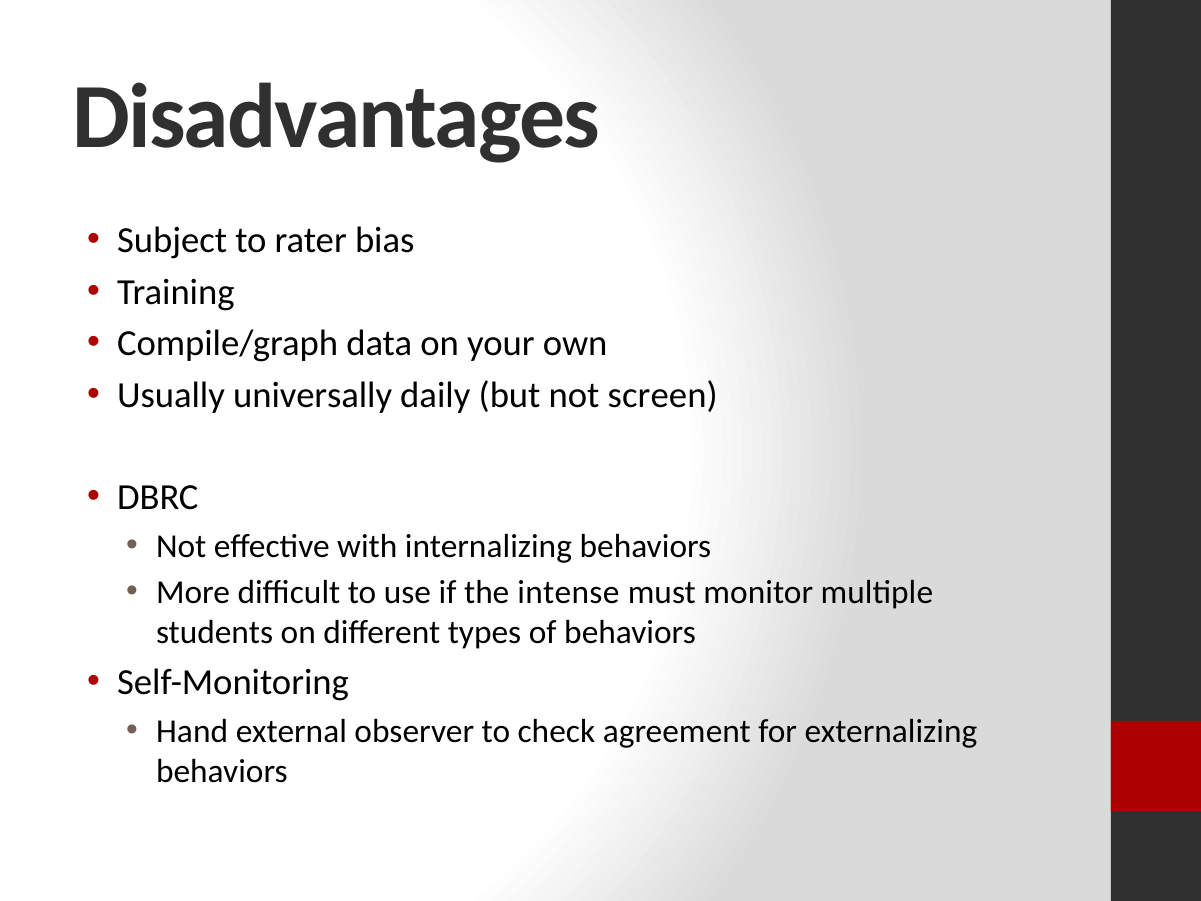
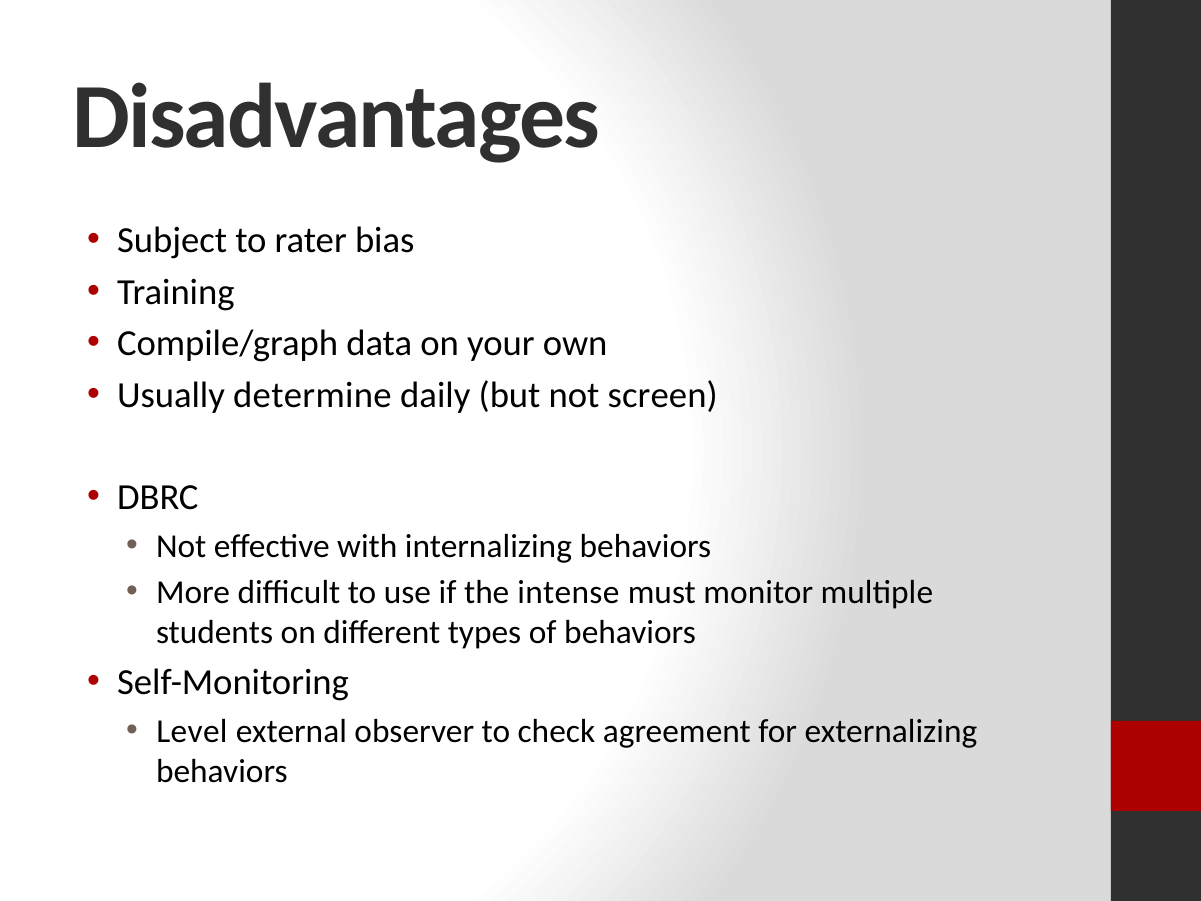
universally: universally -> determine
Hand: Hand -> Level
